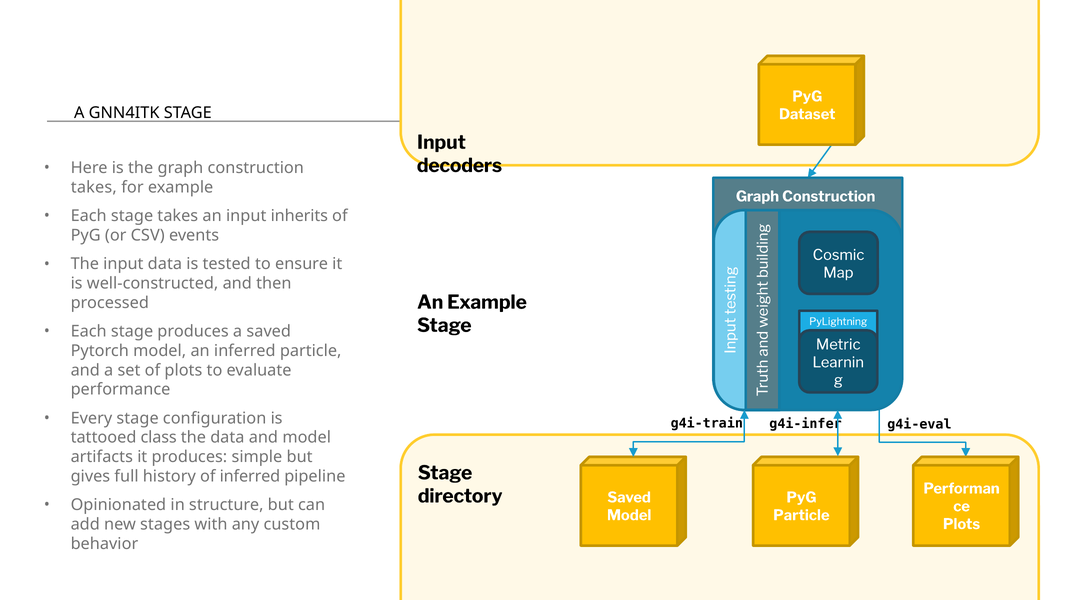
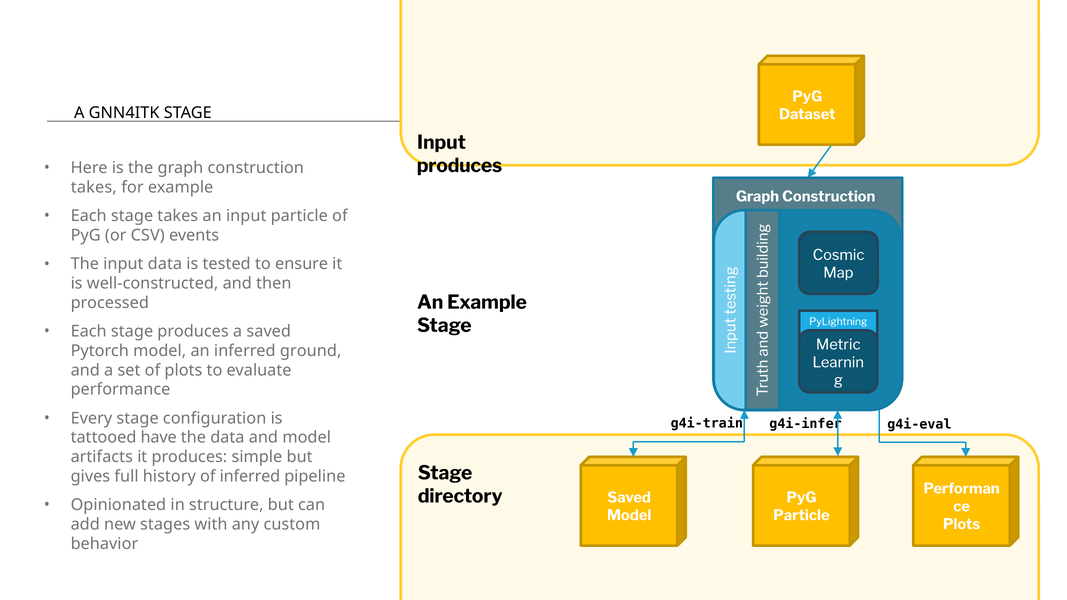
decoders at (459, 166): decoders -> produces
input inherits: inherits -> particle
inferred particle: particle -> ground
class: class -> have
